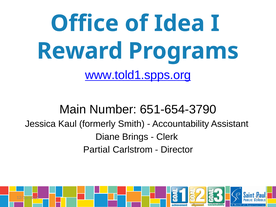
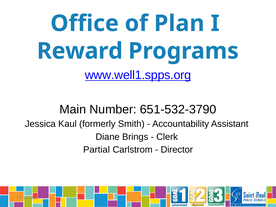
Idea: Idea -> Plan
www.told1.spps.org: www.told1.spps.org -> www.well1.spps.org
651-654-3790: 651-654-3790 -> 651-532-3790
